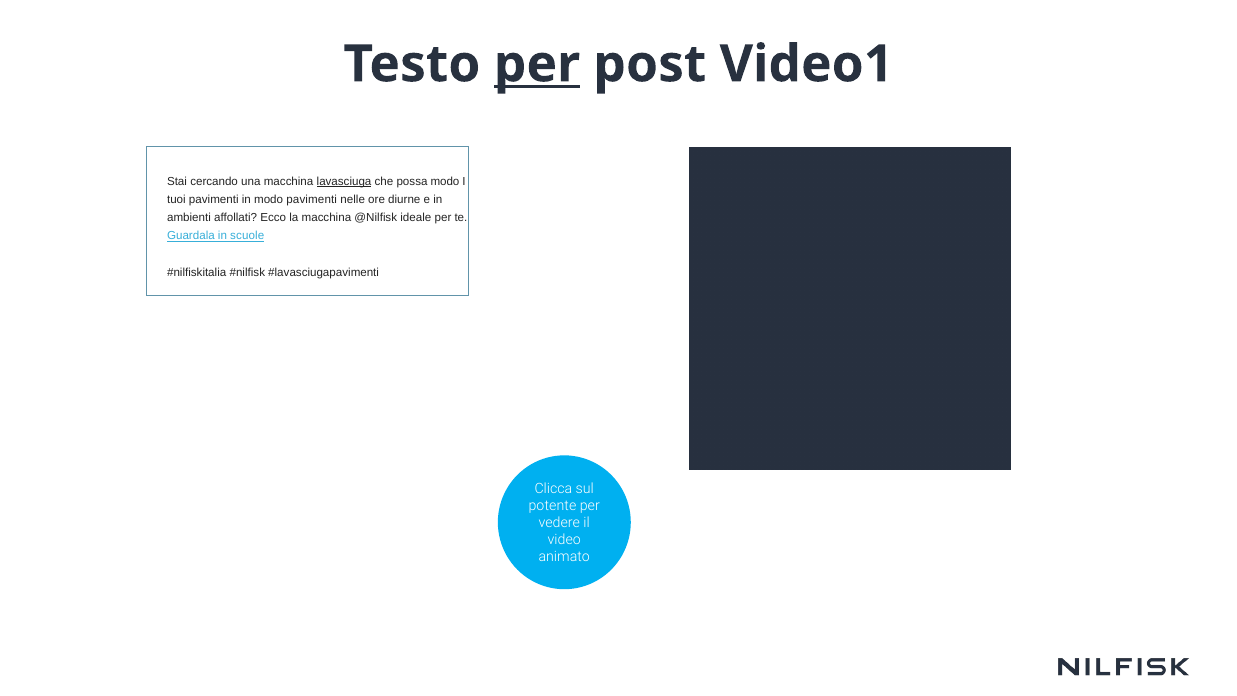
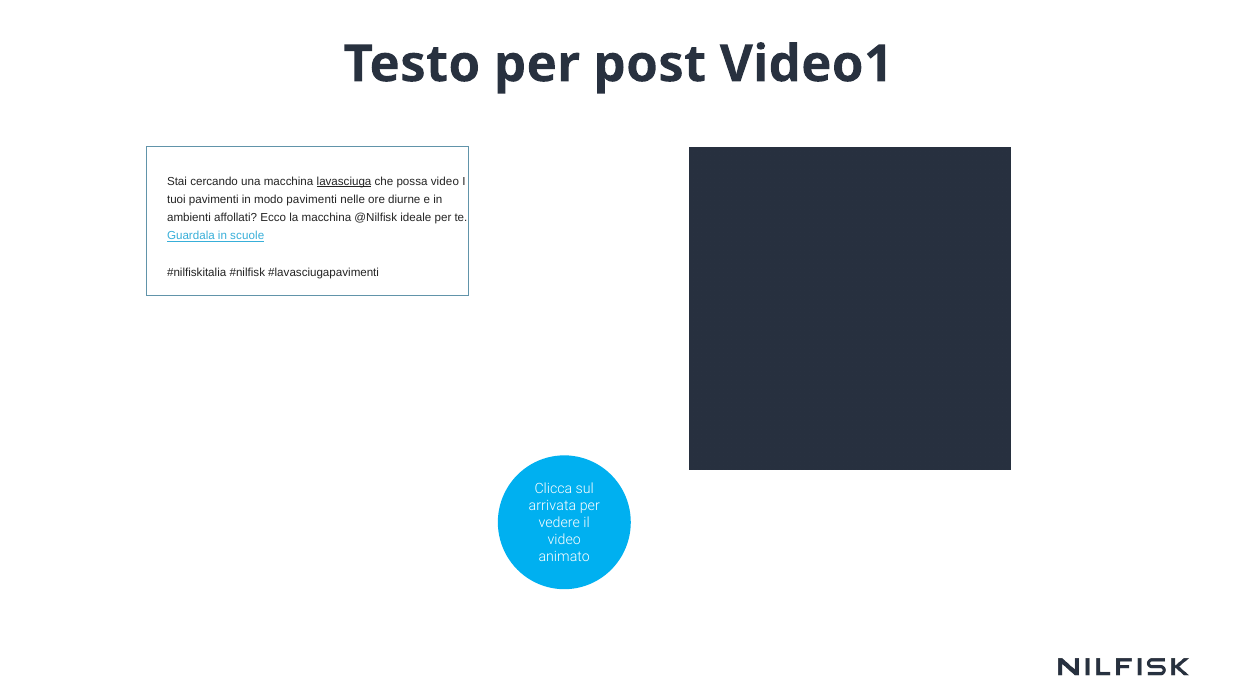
per at (537, 64) underline: present -> none
possa modo: modo -> video
potente: potente -> arrivata
